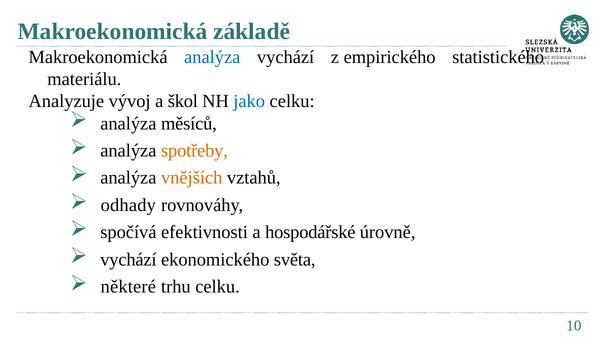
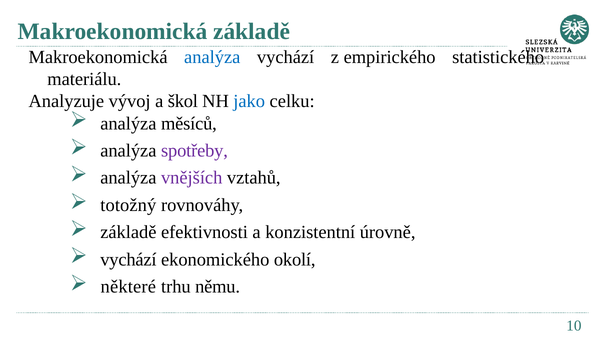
spotřeby colour: orange -> purple
vnějších colour: orange -> purple
odhady: odhady -> totožný
spočívá at (128, 232): spočívá -> základě
hospodářské: hospodářské -> konzistentní
světa: světa -> okolí
trhu celku: celku -> němu
